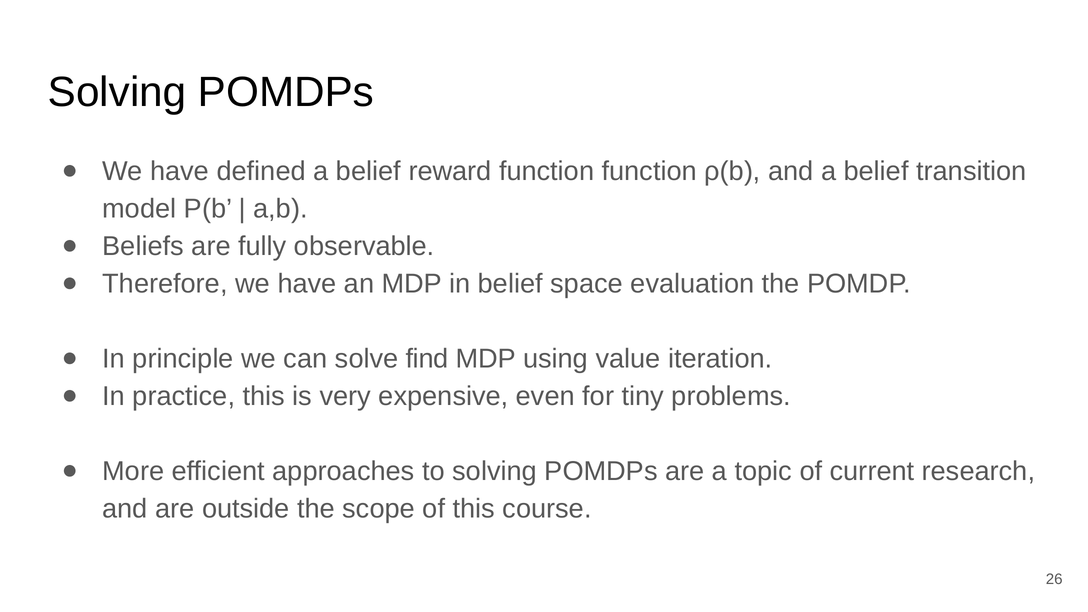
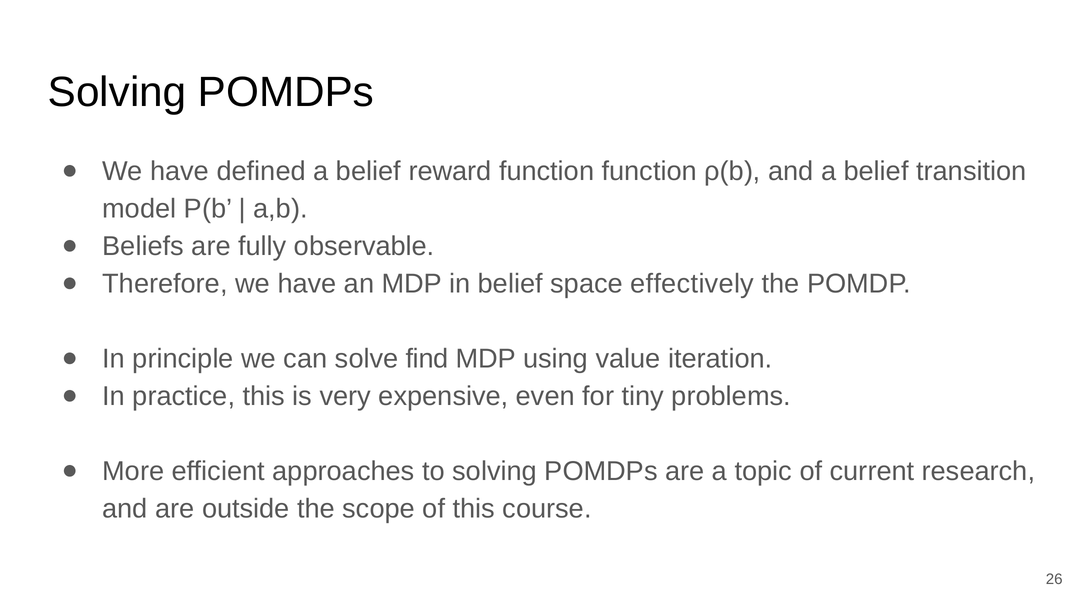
evaluation: evaluation -> effectively
